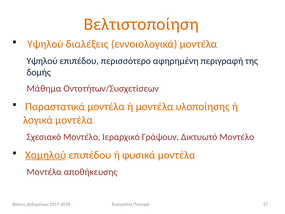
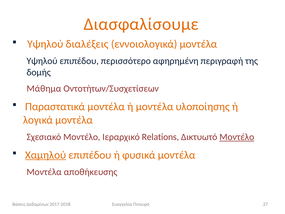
Βελτιστοποίηση: Βελτιστοποίηση -> Διασφαλίσουμε
Γράψουν: Γράψουν -> Relations
Μοντέλο at (237, 137) underline: none -> present
